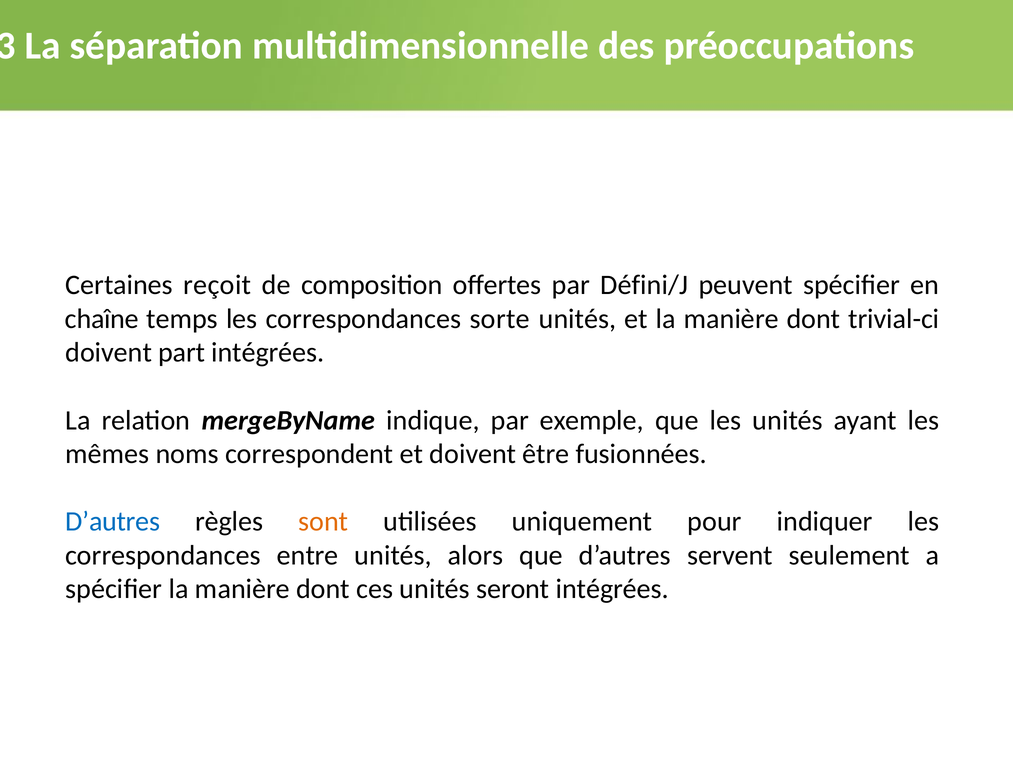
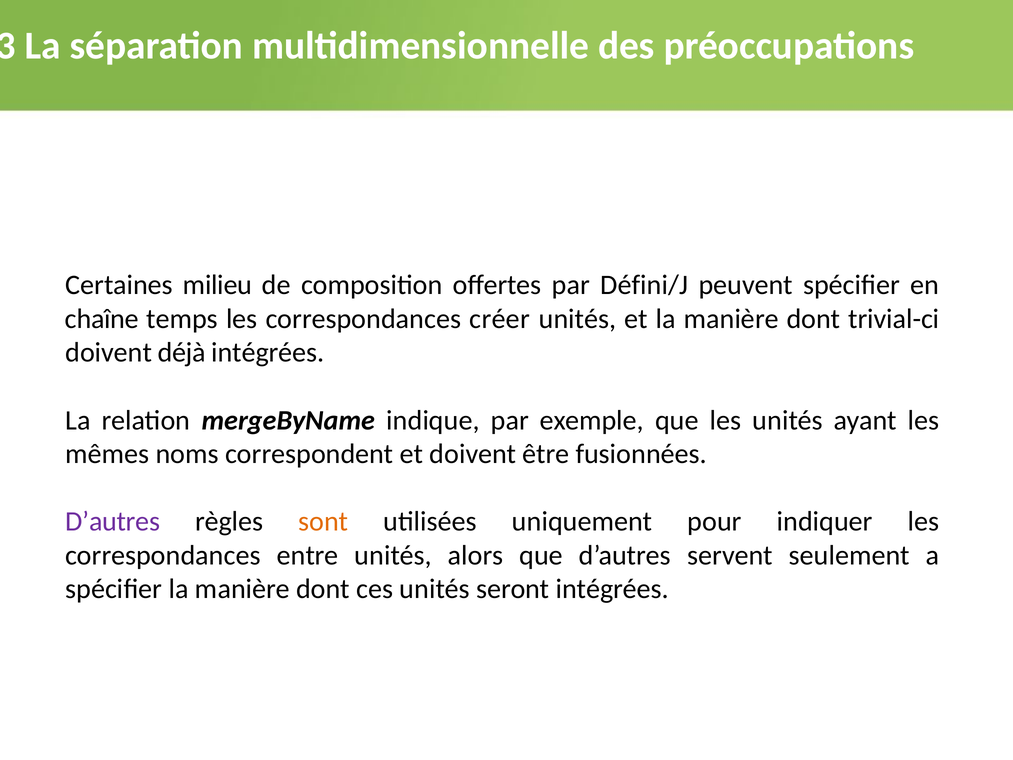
reçoit: reçoit -> milieu
sorte: sorte -> créer
part: part -> déjà
D’autres at (113, 521) colour: blue -> purple
